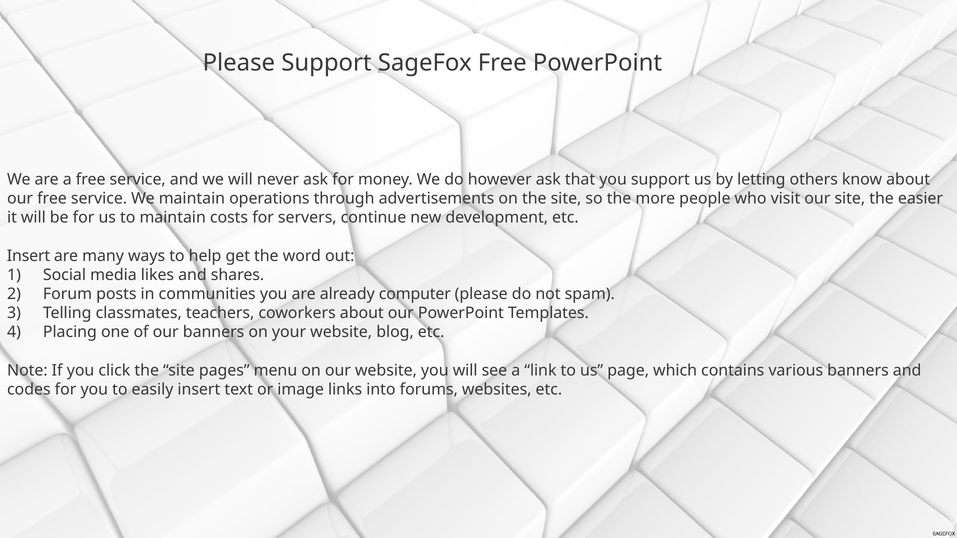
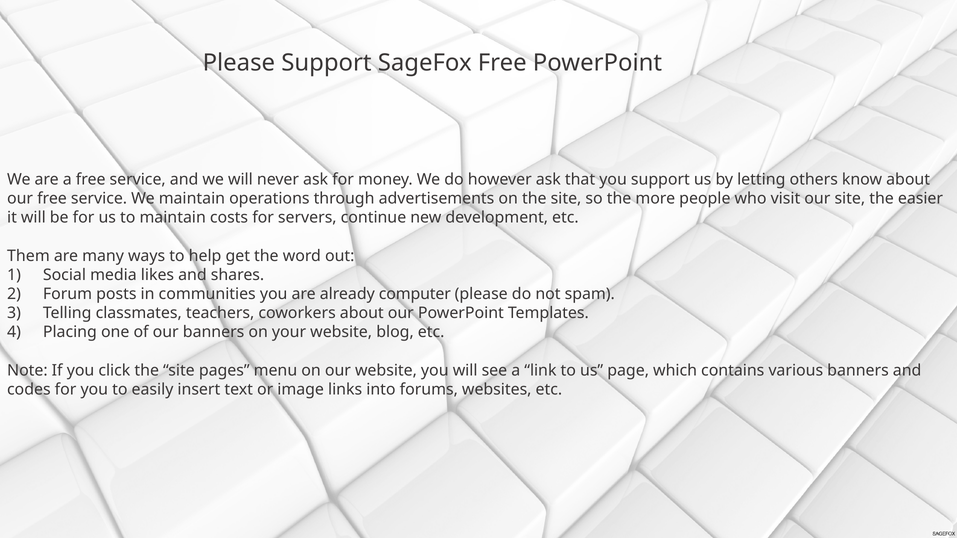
Insert at (29, 256): Insert -> Them
